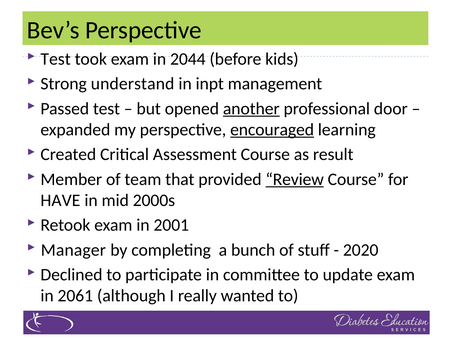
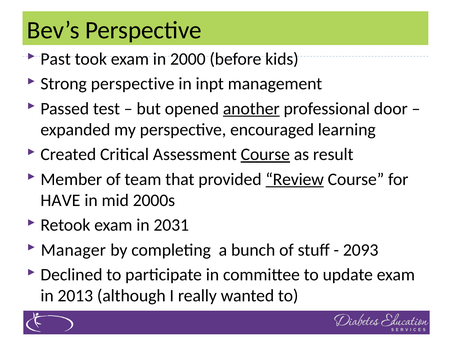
Test at (56, 59): Test -> Past
2044: 2044 -> 2000
Strong understand: understand -> perspective
encouraged underline: present -> none
Course at (265, 155) underline: none -> present
2001: 2001 -> 2031
2020: 2020 -> 2093
2061: 2061 -> 2013
